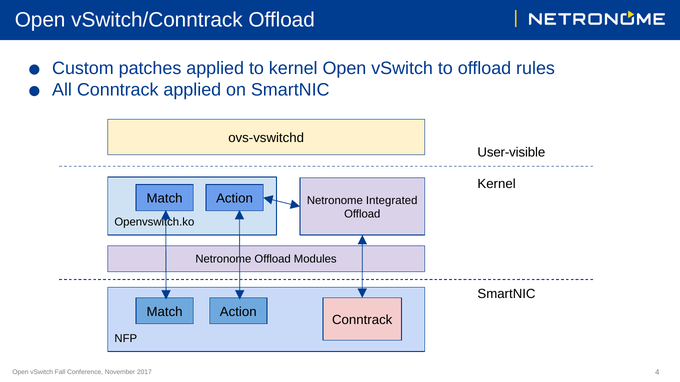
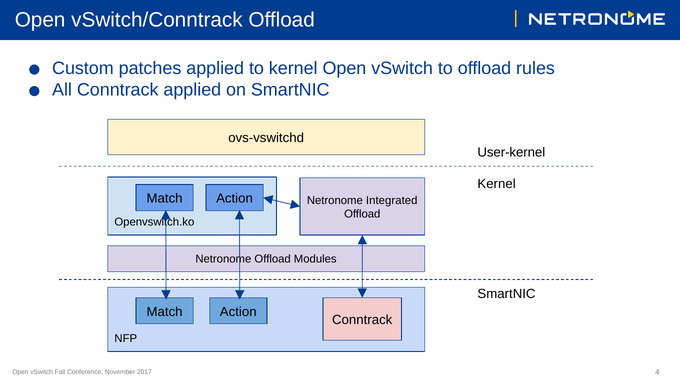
User-visible: User-visible -> User-kernel
